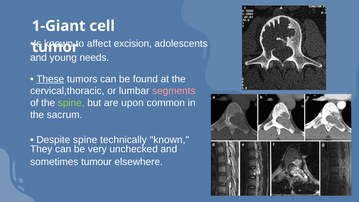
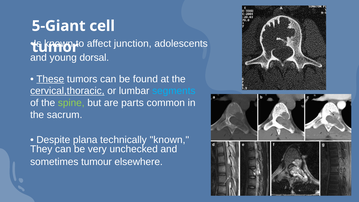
1-Giant: 1-Giant -> 5-Giant
excision: excision -> junction
needs: needs -> dorsal
cervical,thoracic underline: none -> present
segments colour: pink -> light blue
upon: upon -> parts
Despite spine: spine -> plana
